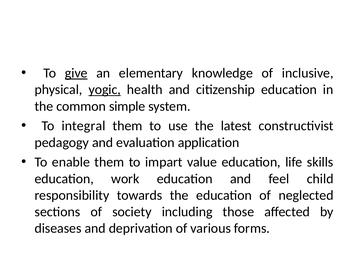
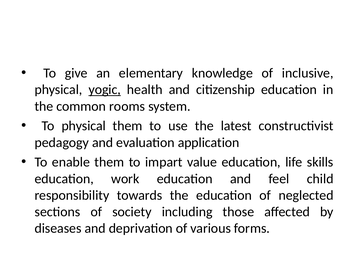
give underline: present -> none
simple: simple -> rooms
To integral: integral -> physical
